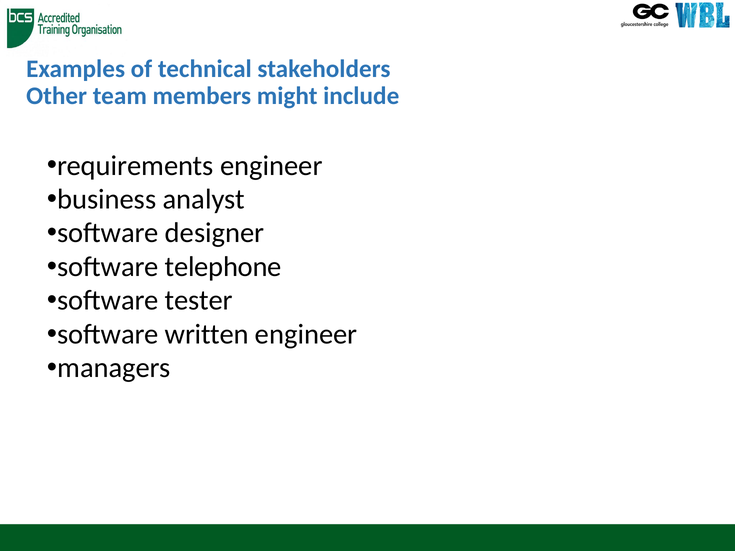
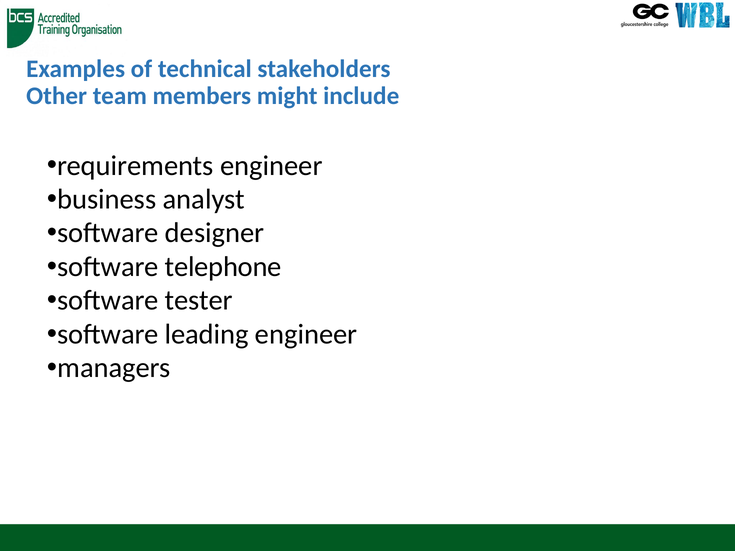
written: written -> leading
